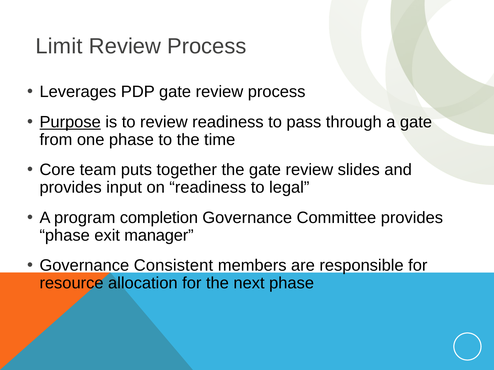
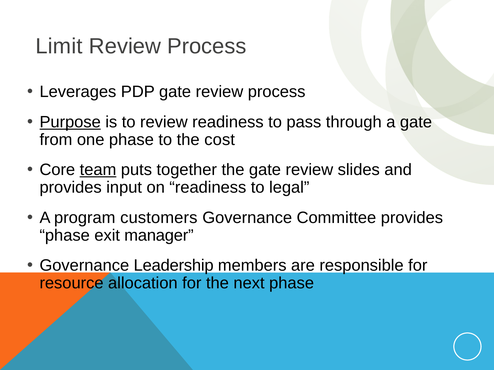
time: time -> cost
team underline: none -> present
completion: completion -> customers
Consistent: Consistent -> Leadership
